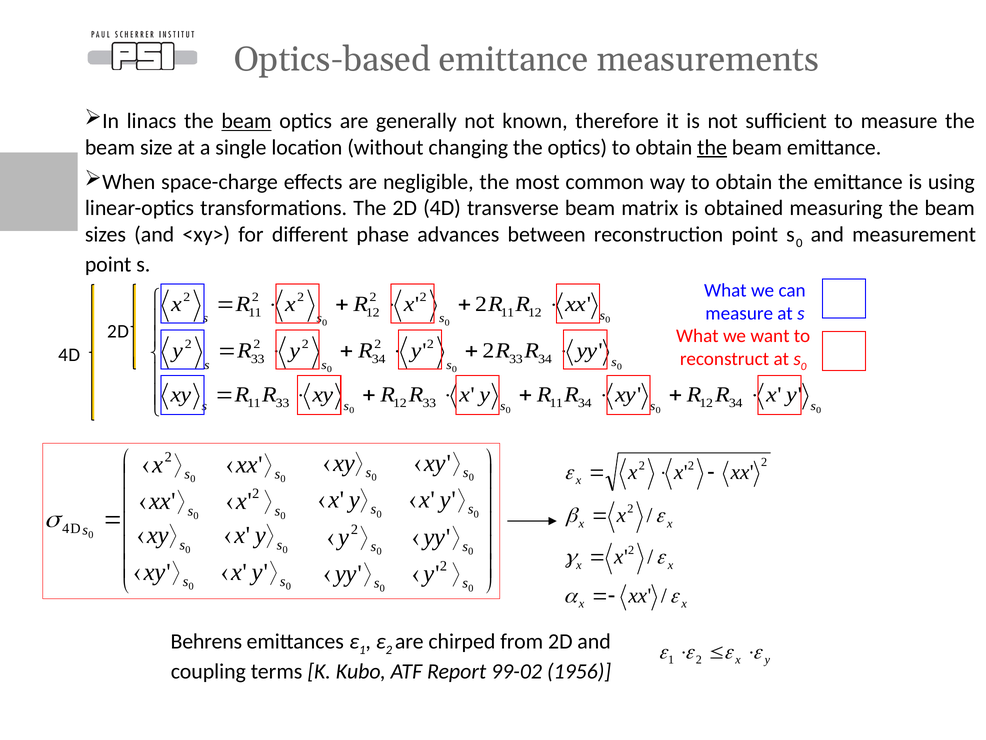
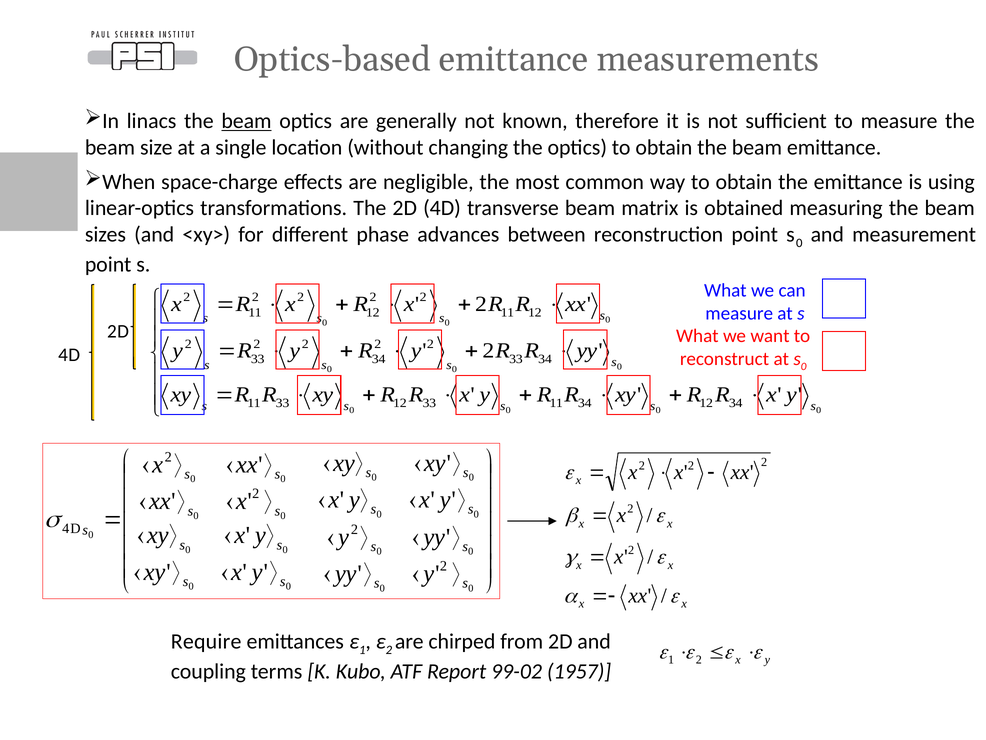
the at (712, 147) underline: present -> none
Behrens: Behrens -> Require
1956: 1956 -> 1957
